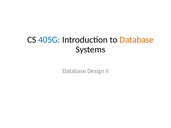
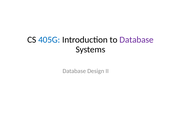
Database at (137, 40) colour: orange -> purple
